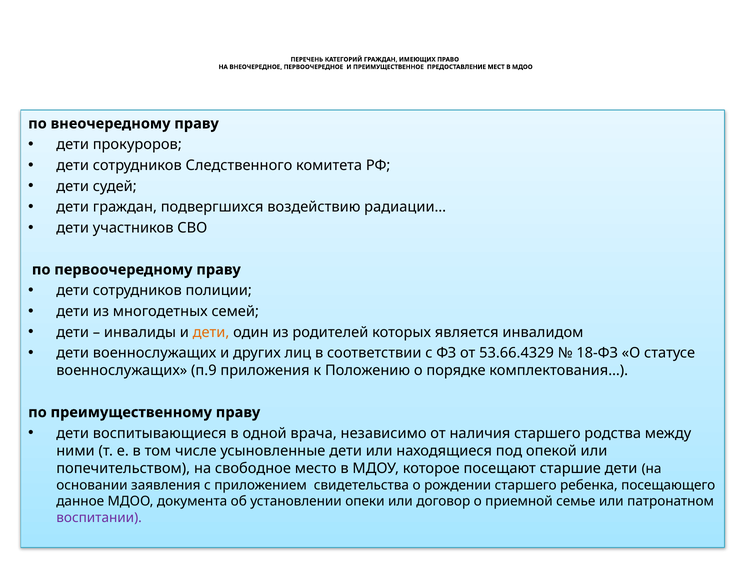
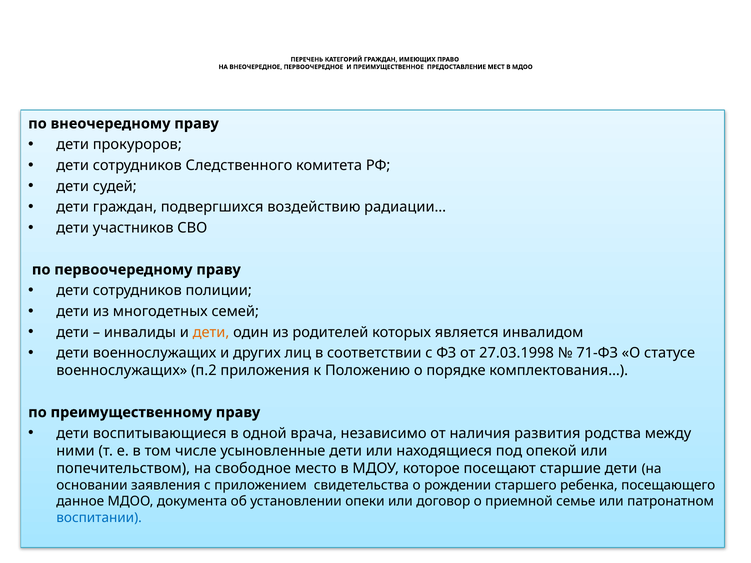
53.66.4329: 53.66.4329 -> 27.03.1998
18-ФЗ: 18-ФЗ -> 71-ФЗ
п.9: п.9 -> п.2
наличия старшего: старшего -> развития
воспитании colour: purple -> blue
